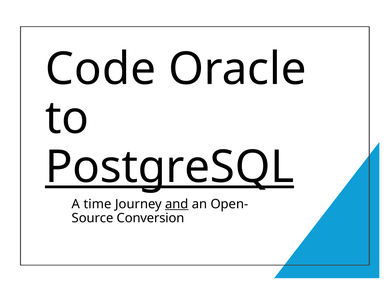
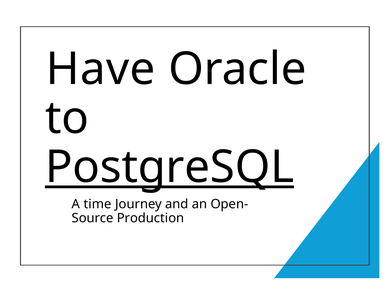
Code: Code -> Have
and underline: present -> none
Conversion: Conversion -> Production
